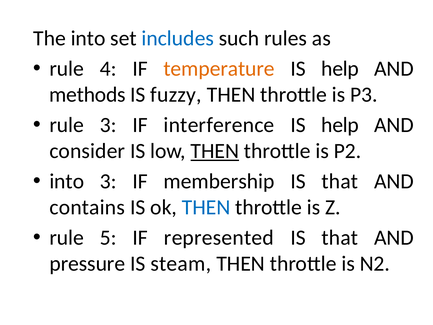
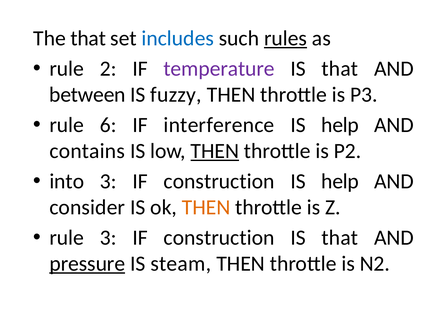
The into: into -> that
rules underline: none -> present
4: 4 -> 2
temperature colour: orange -> purple
help at (340, 69): help -> that
methods: methods -> between
rule 3: 3 -> 6
consider: consider -> contains
membership at (219, 181): membership -> construction
that at (340, 181): that -> help
contains: contains -> consider
THEN at (206, 207) colour: blue -> orange
rule 5: 5 -> 3
represented at (219, 238): represented -> construction
pressure underline: none -> present
